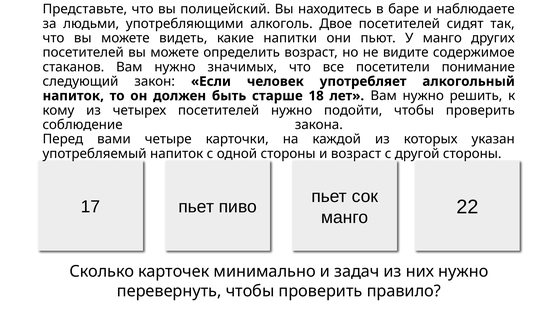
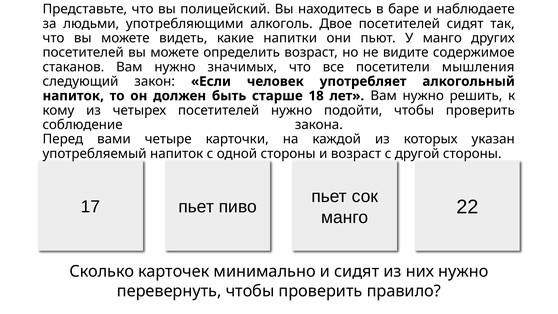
понимание: понимание -> мышления
и задач: задач -> сидят
